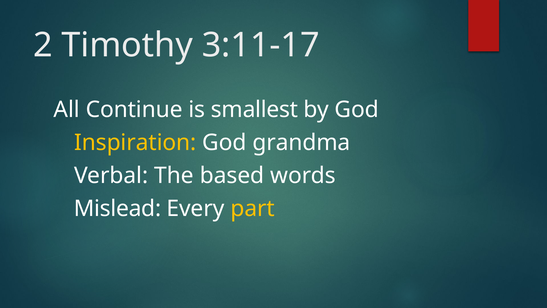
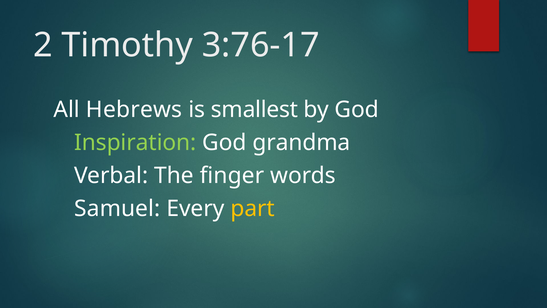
3:11-17: 3:11-17 -> 3:76-17
Continue: Continue -> Hebrews
Inspiration colour: yellow -> light green
based: based -> finger
Mislead: Mislead -> Samuel
